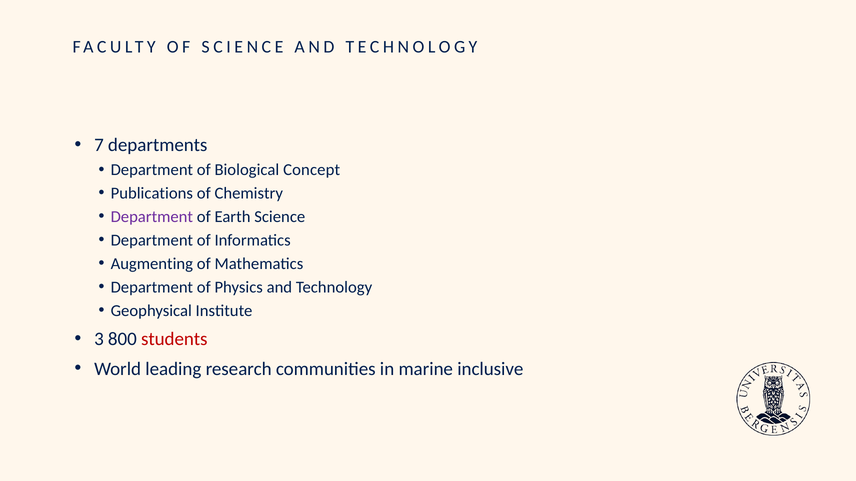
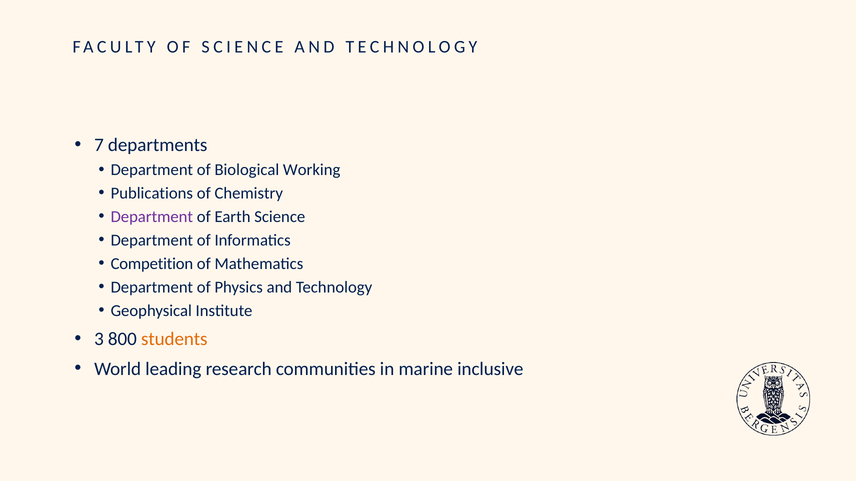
Concept: Concept -> Working
Augmenting: Augmenting -> Competition
students colour: red -> orange
